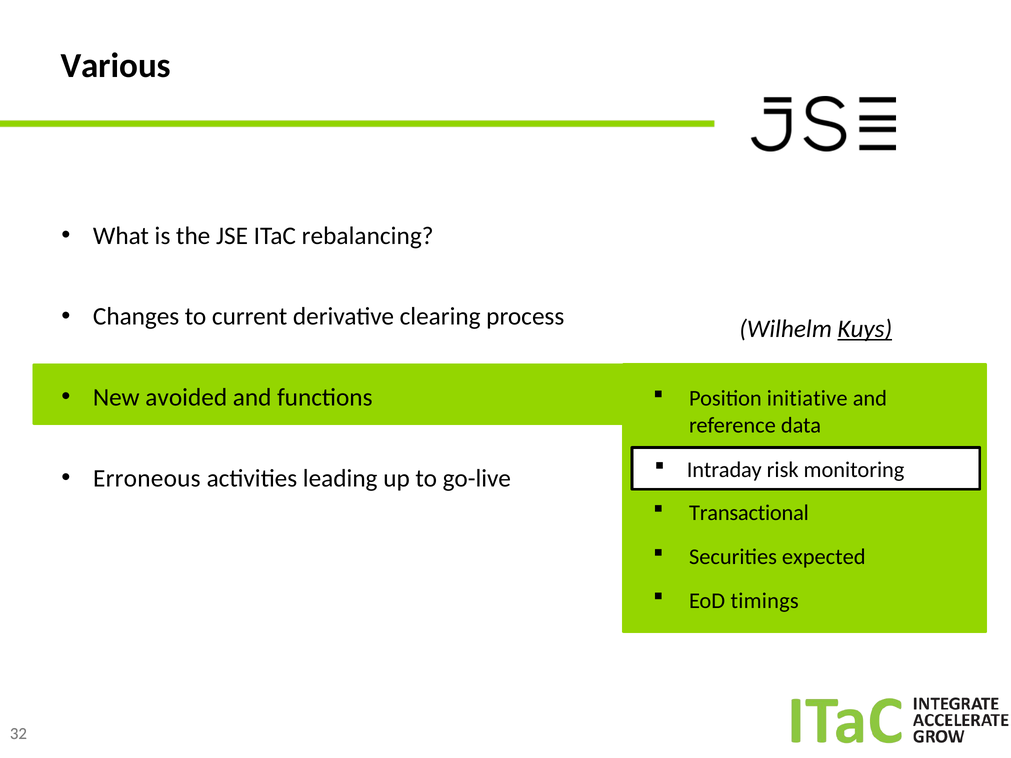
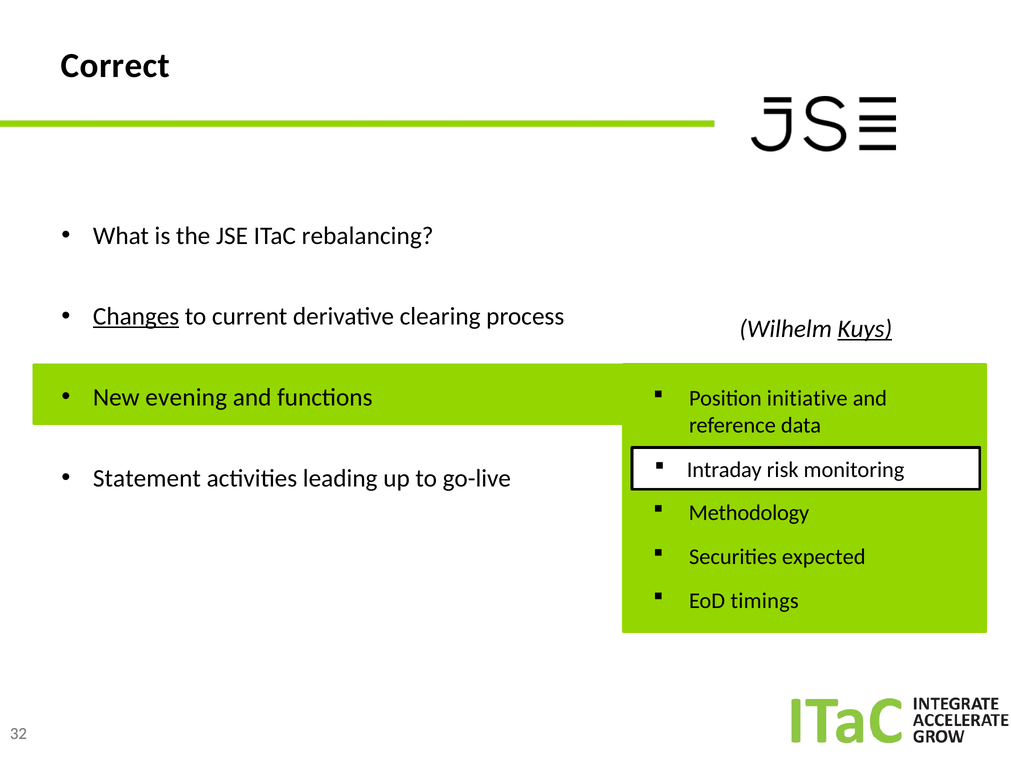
Various: Various -> Correct
Changes underline: none -> present
avoided: avoided -> evening
Erroneous: Erroneous -> Statement
Transactional: Transactional -> Methodology
